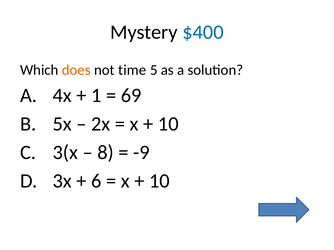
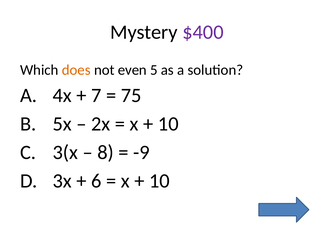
$400 colour: blue -> purple
time: time -> even
1: 1 -> 7
69: 69 -> 75
